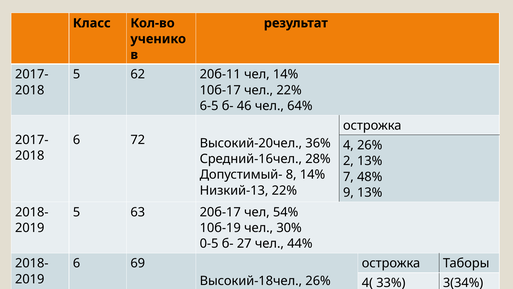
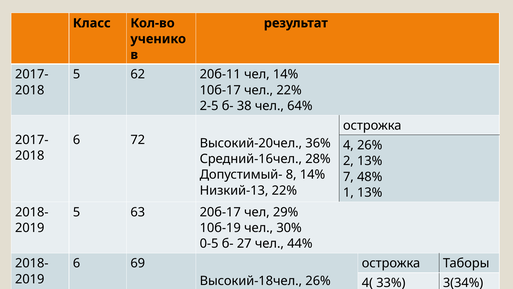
6-5: 6-5 -> 2-5
46: 46 -> 38
9 at (348, 192): 9 -> 1
54%: 54% -> 29%
